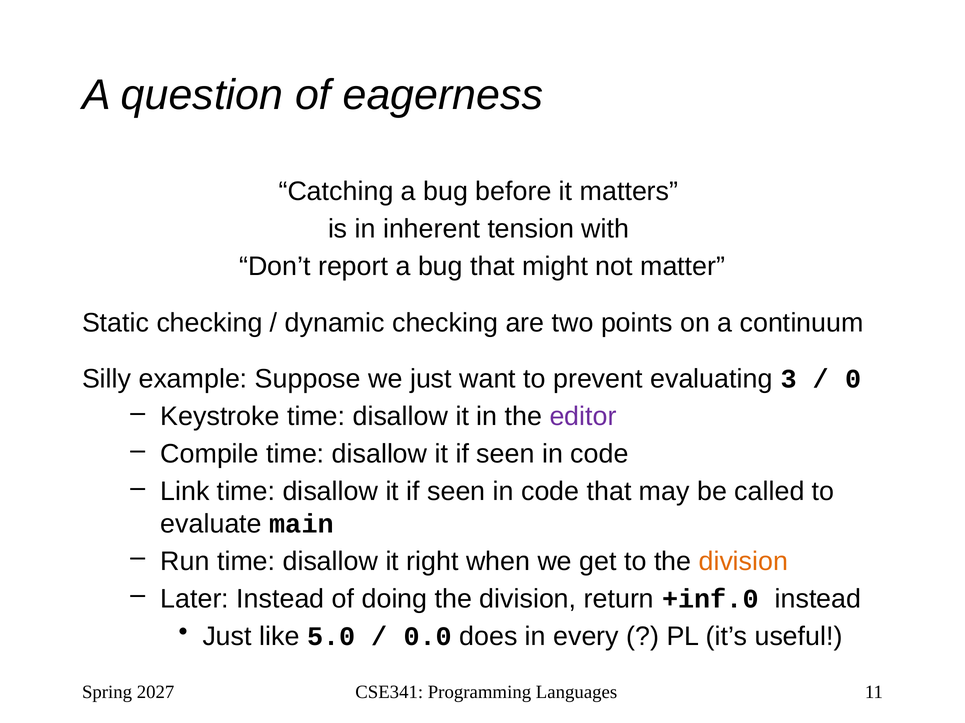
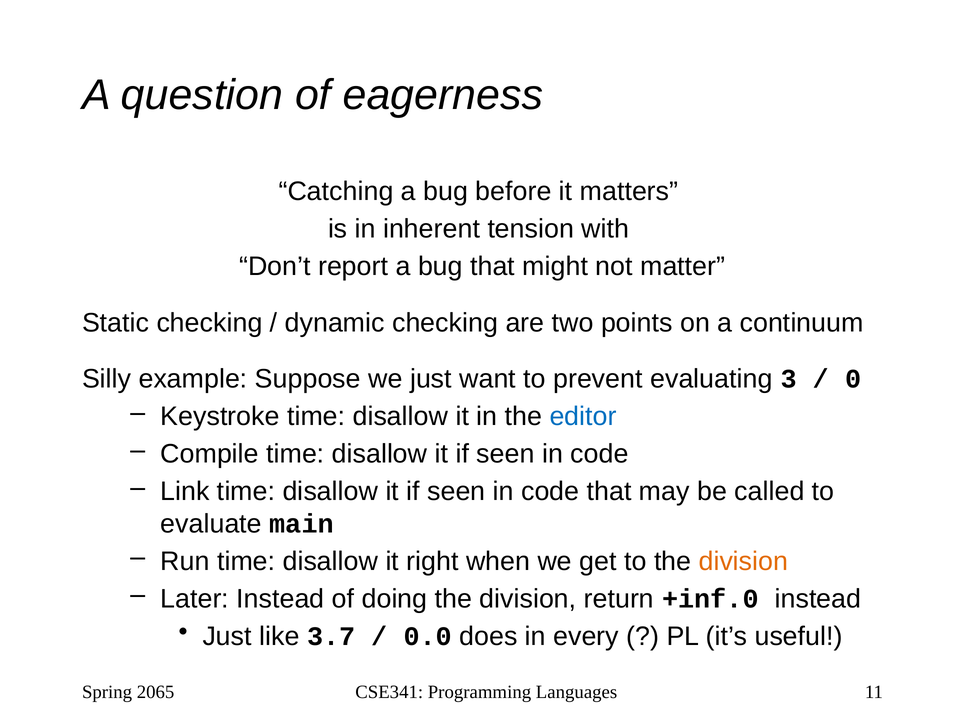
editor colour: purple -> blue
5.0: 5.0 -> 3.7
2027: 2027 -> 2065
